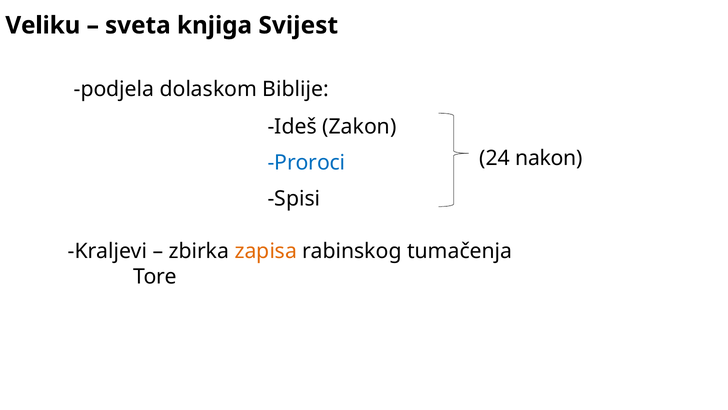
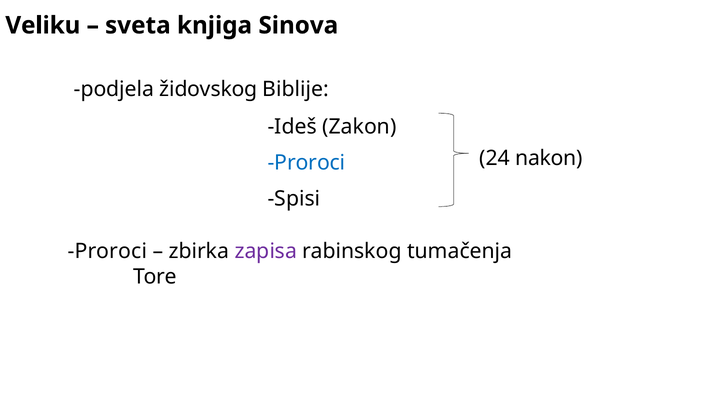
Svijest: Svijest -> Sinova
dolaskom: dolaskom -> židovskog
Kraljevi at (107, 251): Kraljevi -> Proroci
zapisa colour: orange -> purple
